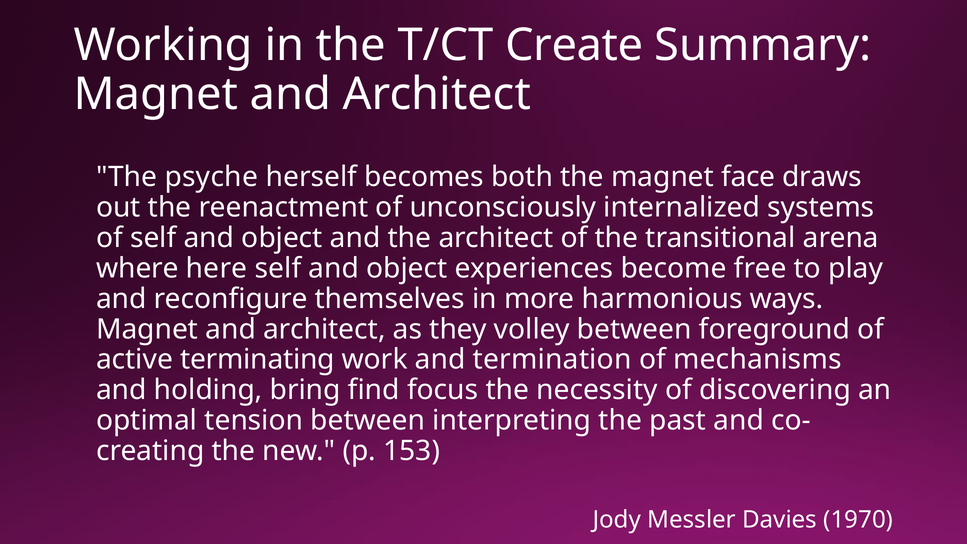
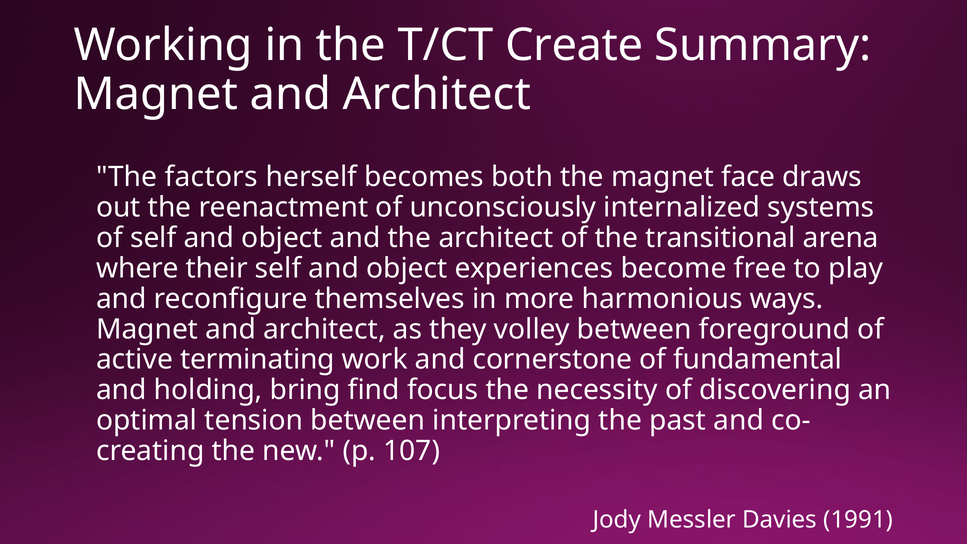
psyche: psyche -> factors
here: here -> their
termination: termination -> cornerstone
mechanisms: mechanisms -> fundamental
153: 153 -> 107
1970: 1970 -> 1991
